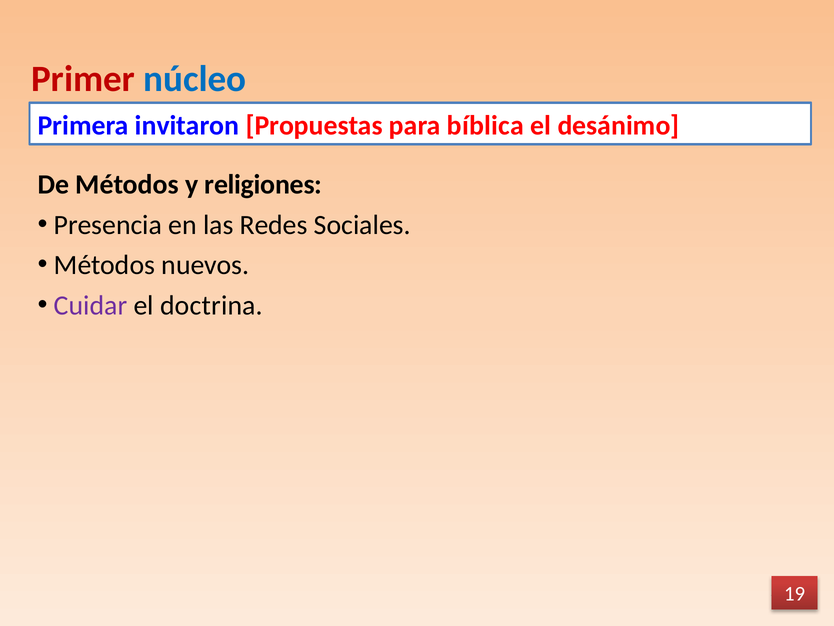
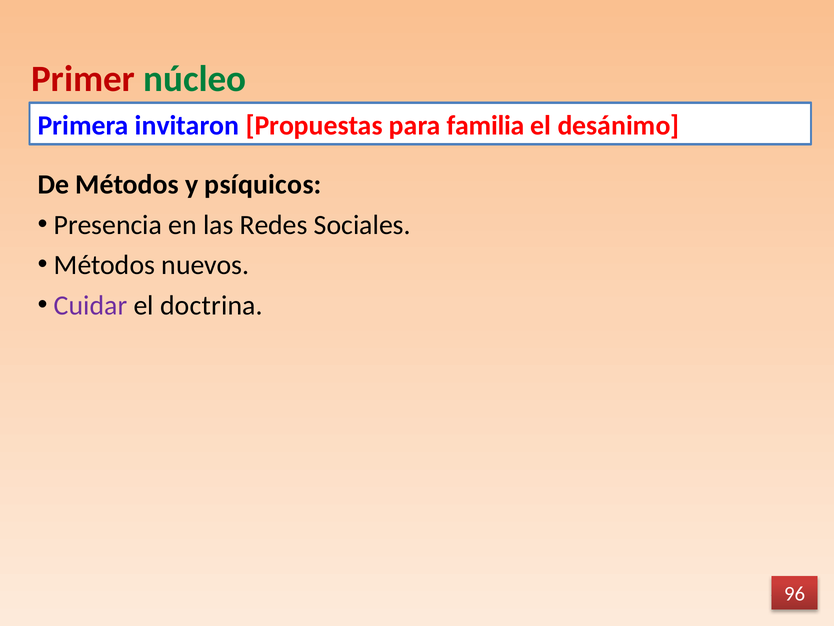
núcleo colour: blue -> green
bíblica: bíblica -> familia
religiones: religiones -> psíquicos
19: 19 -> 96
